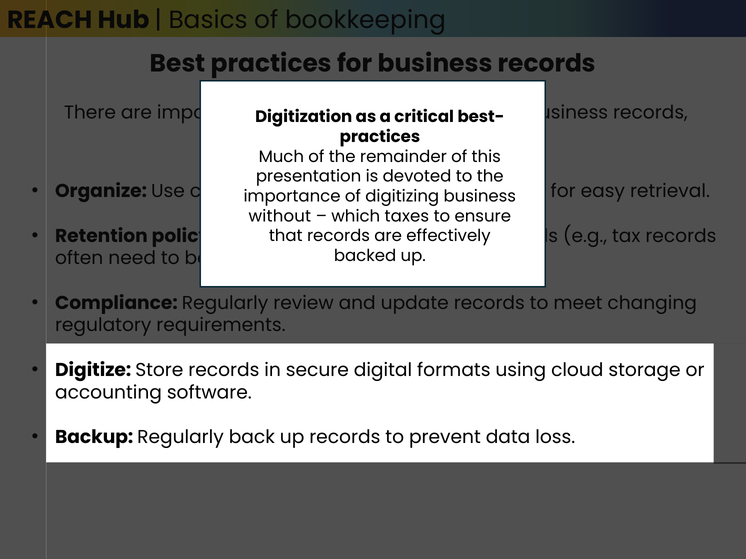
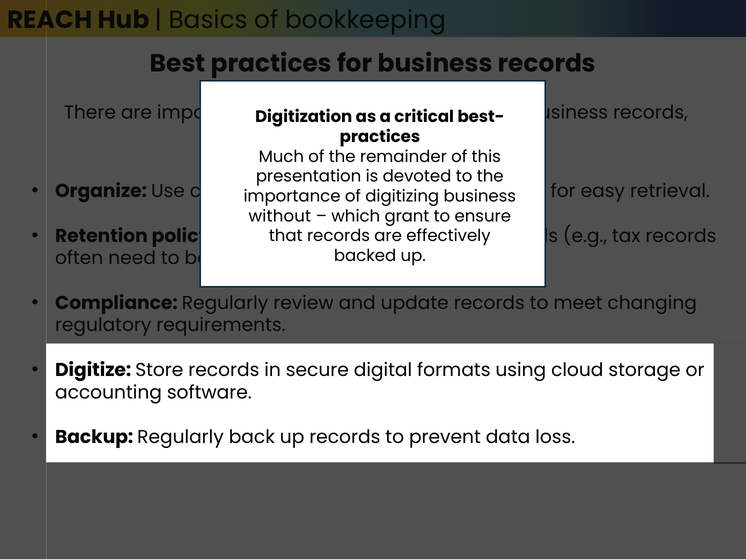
taxes: taxes -> grant
